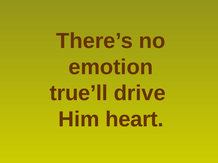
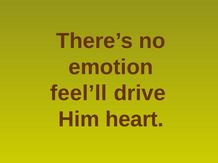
true’ll: true’ll -> feel’ll
